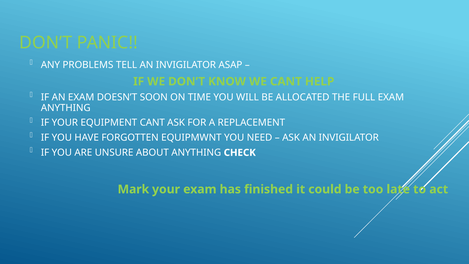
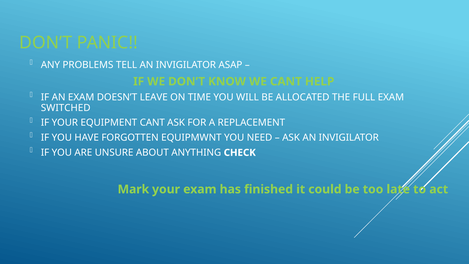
SOON: SOON -> LEAVE
ANYTHING at (66, 108): ANYTHING -> SWITCHED
